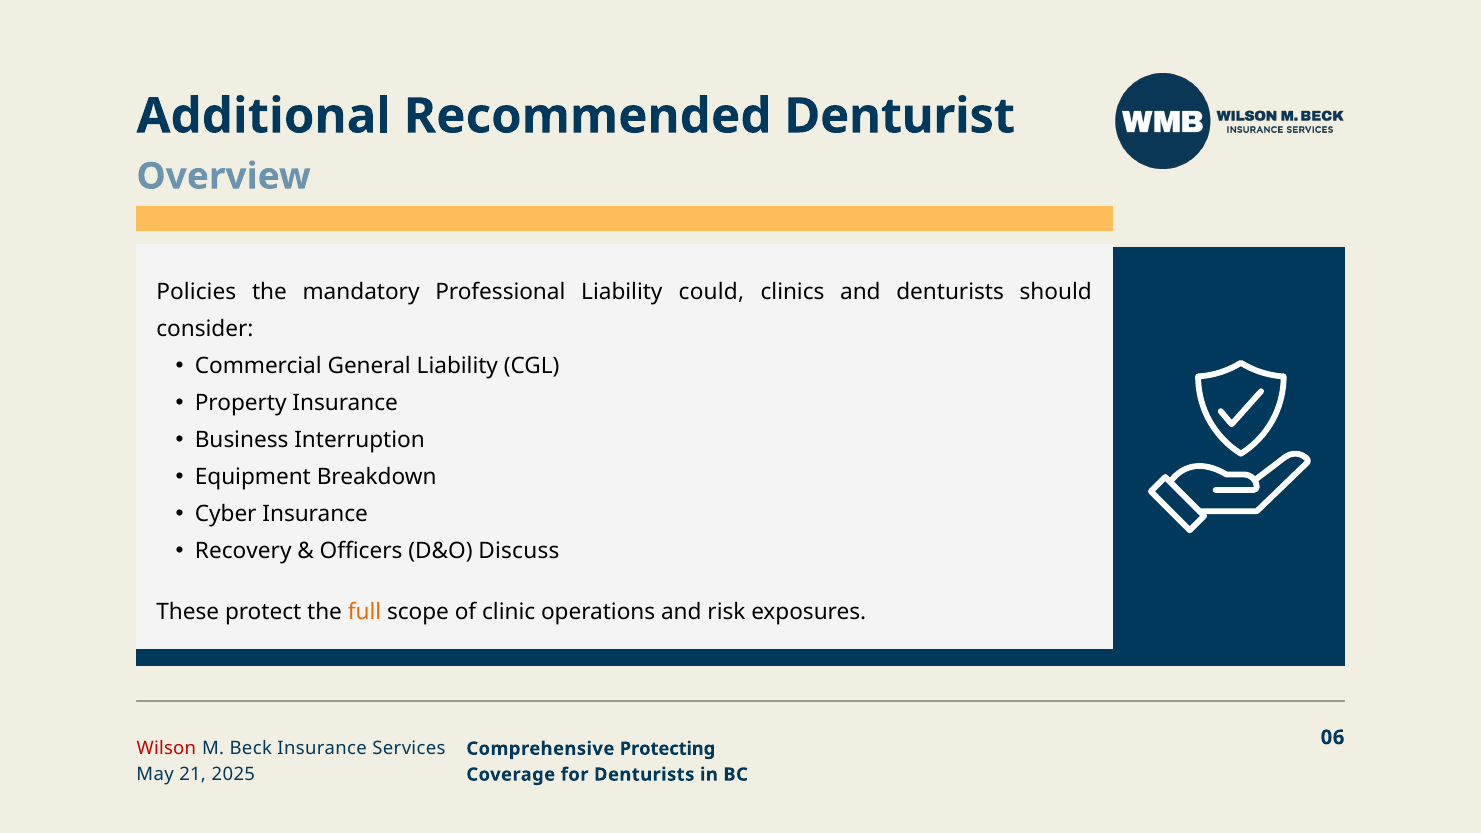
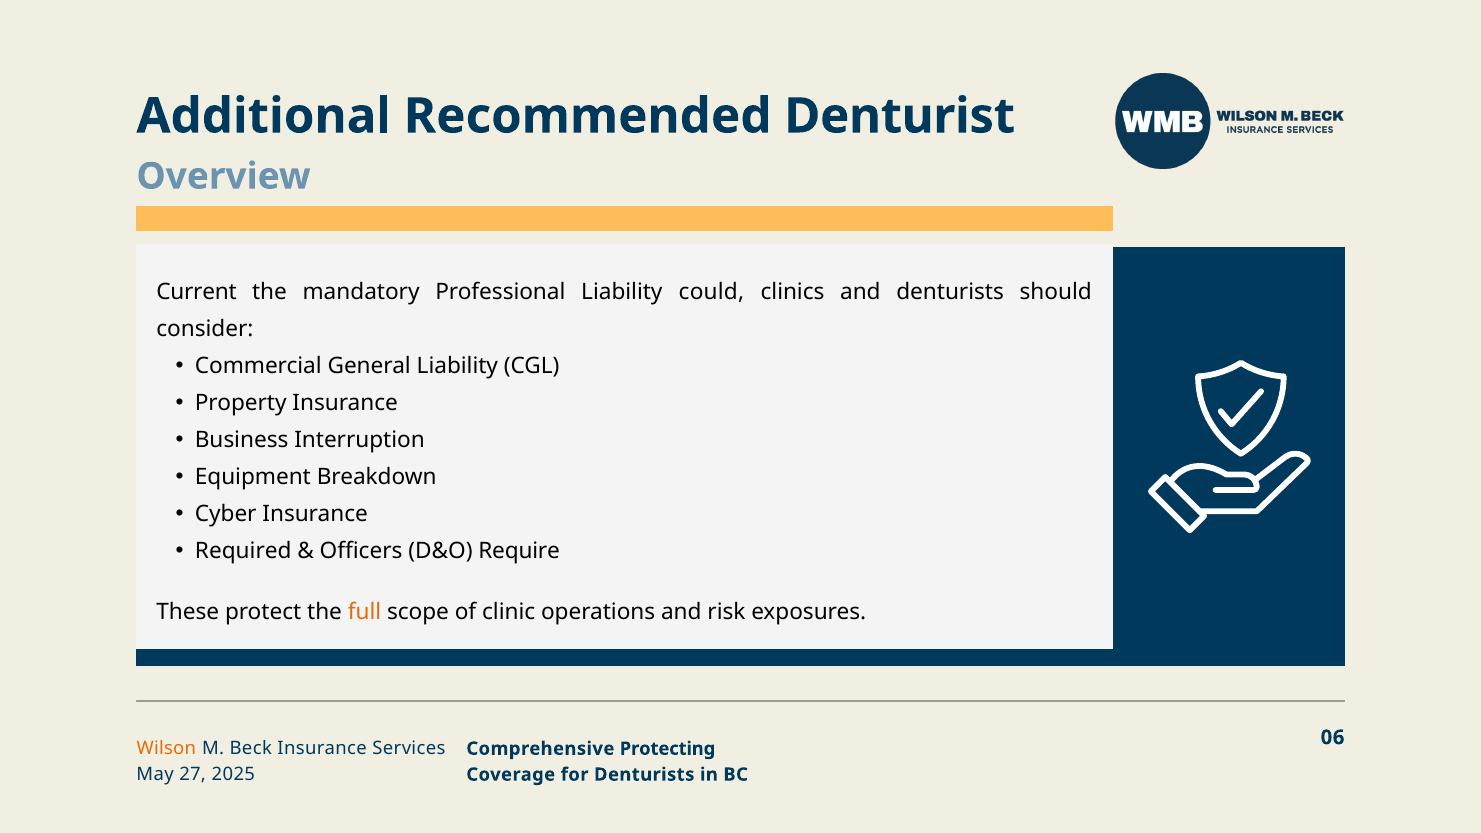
Policies: Policies -> Current
Recovery: Recovery -> Required
Discuss: Discuss -> Require
Wilson colour: red -> orange
21: 21 -> 27
